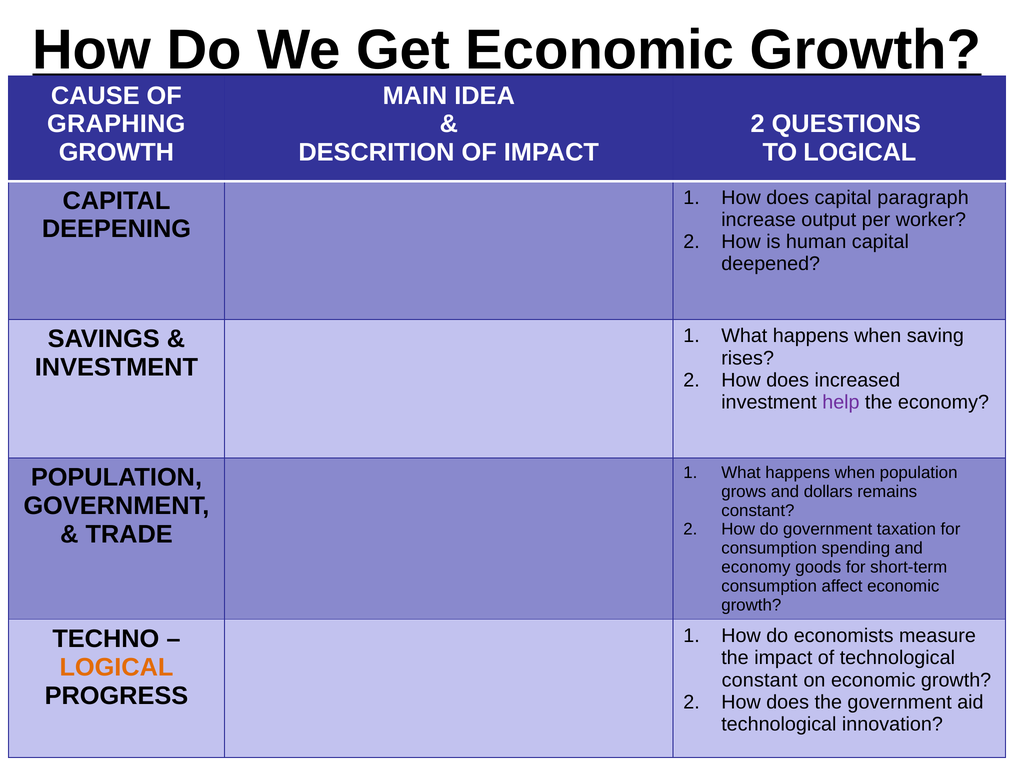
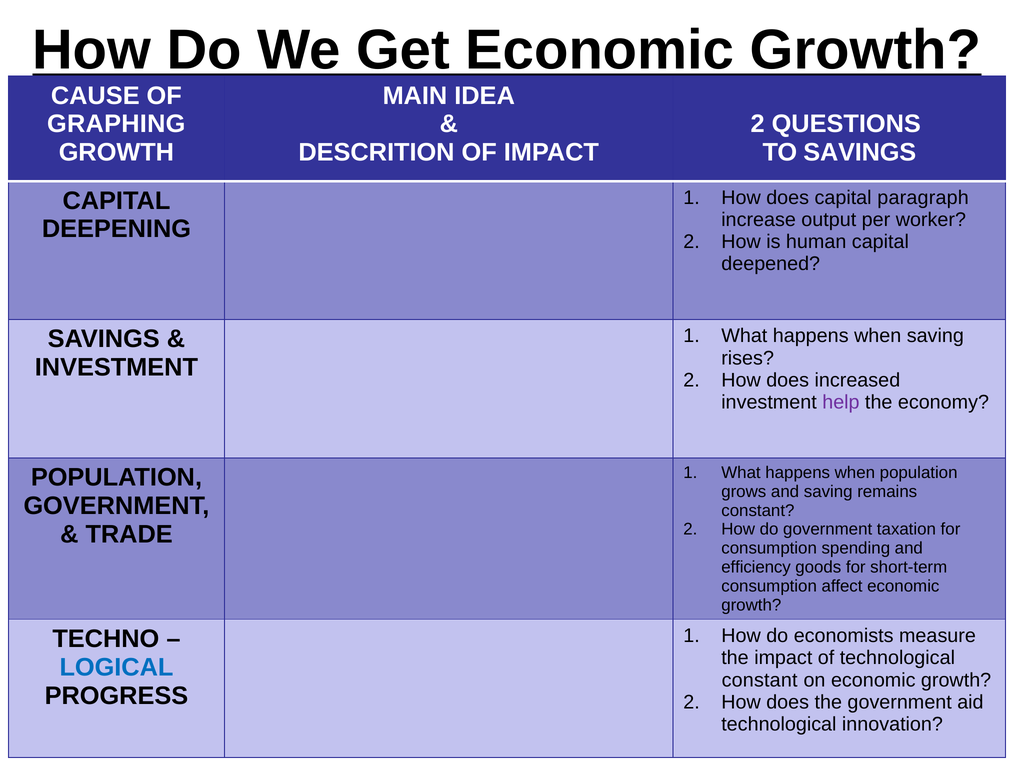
TO LOGICAL: LOGICAL -> SAVINGS
and dollars: dollars -> saving
economy at (756, 568): economy -> efficiency
LOGICAL at (116, 668) colour: orange -> blue
